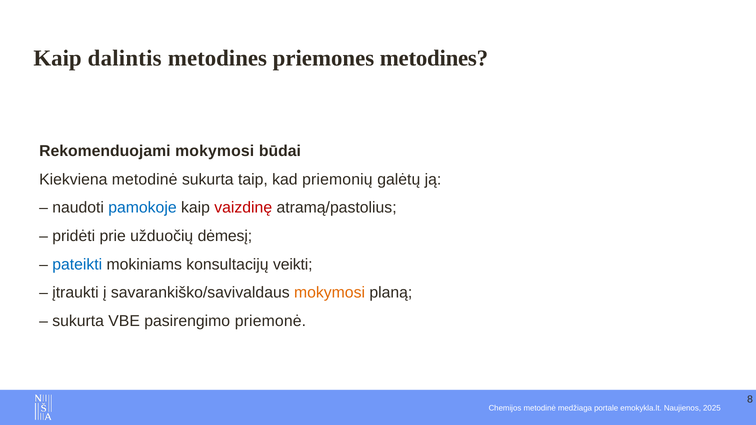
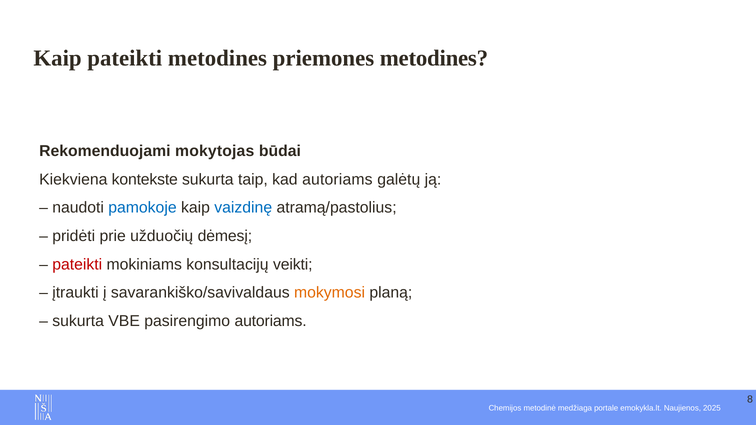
Kaip dalintis: dalintis -> pateikti
Rekomenduojami mokymosi: mokymosi -> mokytojas
Kiekviena metodinė: metodinė -> kontekste
kad priemonių: priemonių -> autoriams
vaizdinę colour: red -> blue
pateikti at (77, 265) colour: blue -> red
pasirengimo priemonė: priemonė -> autoriams
